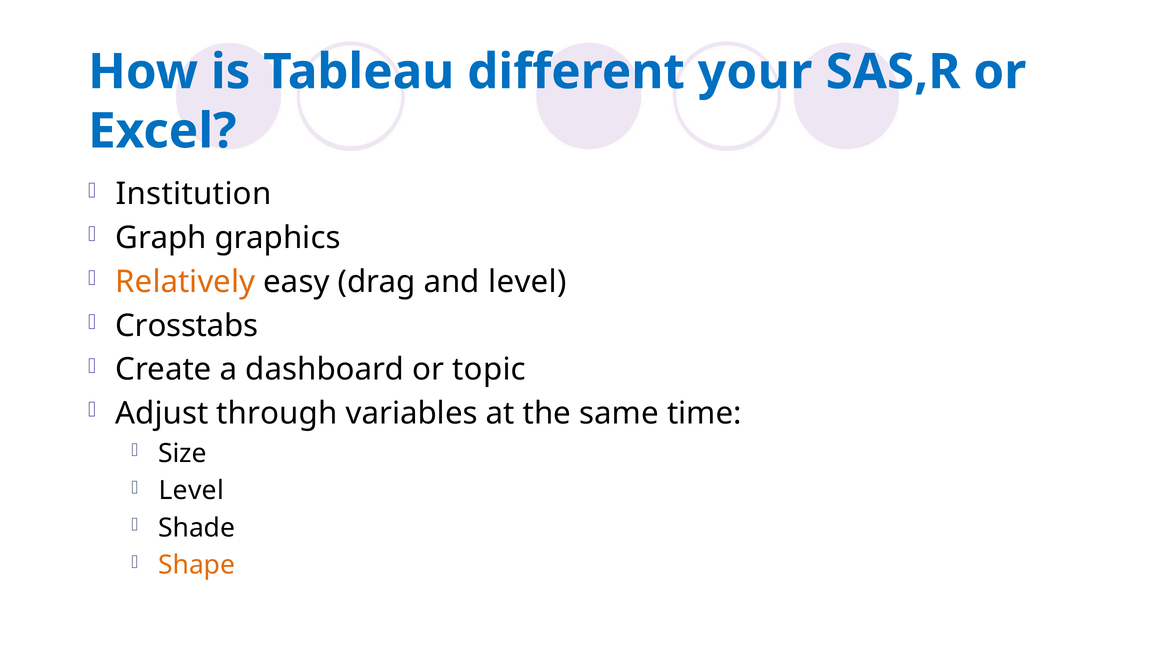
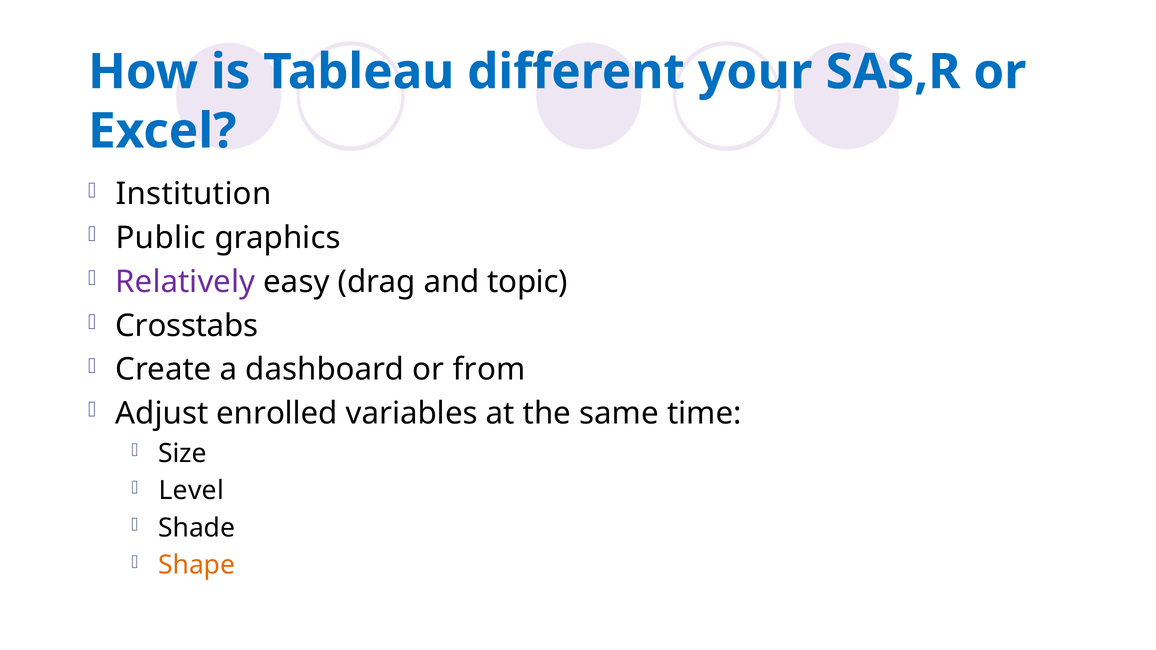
Graph: Graph -> Public
Relatively colour: orange -> purple
and level: level -> topic
topic: topic -> from
through: through -> enrolled
